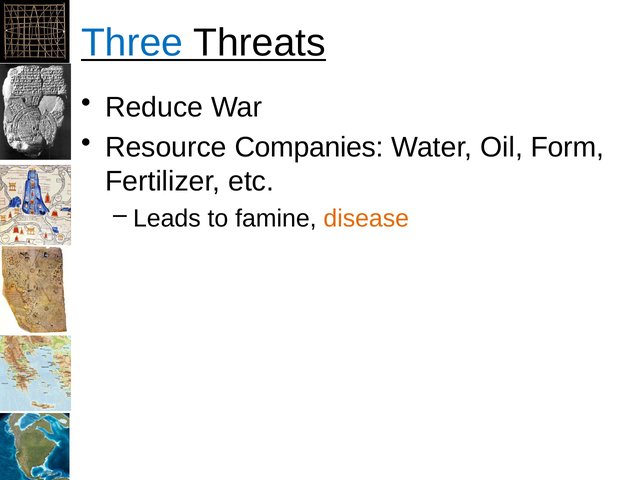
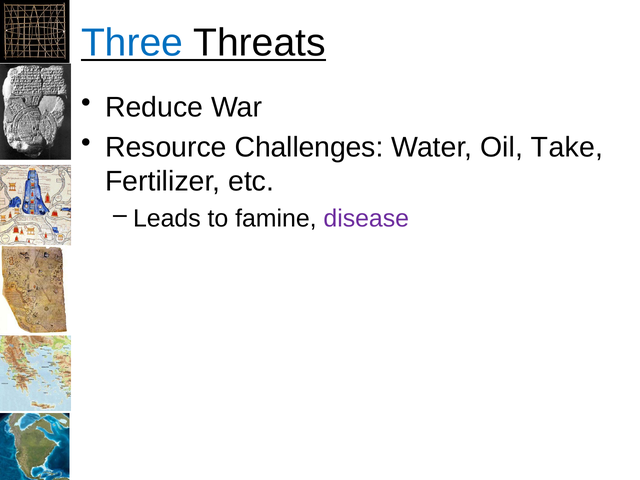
Companies: Companies -> Challenges
Form: Form -> Take
disease colour: orange -> purple
